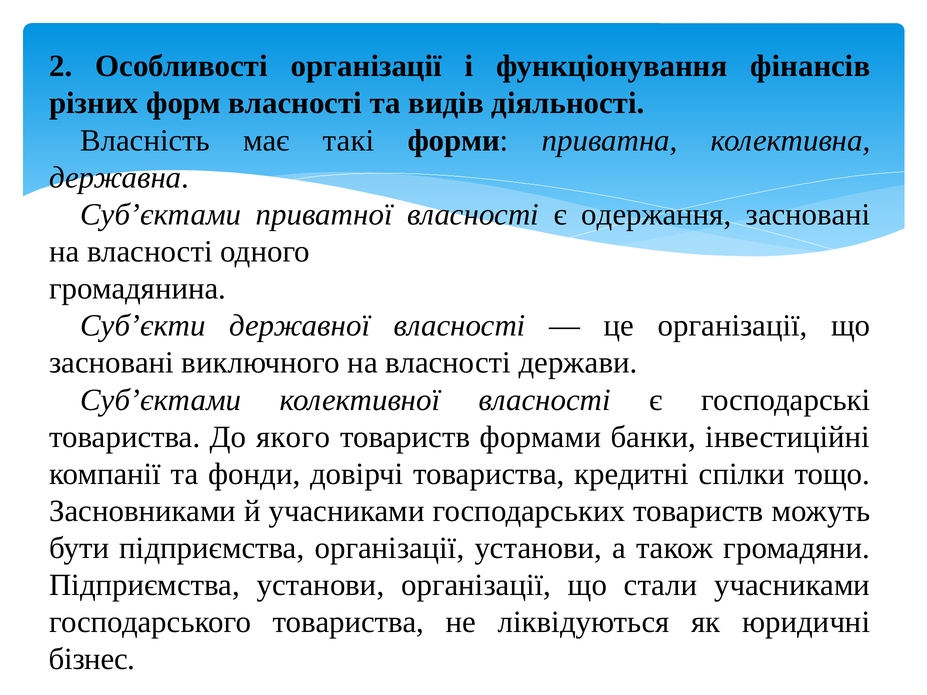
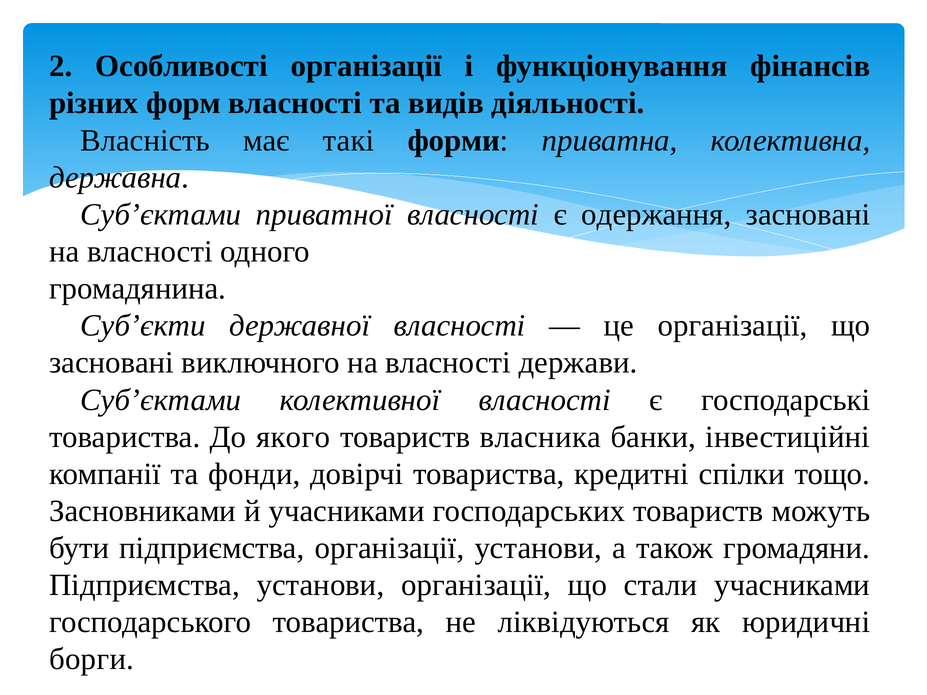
формами: формами -> власника
бізнес: бізнес -> борги
